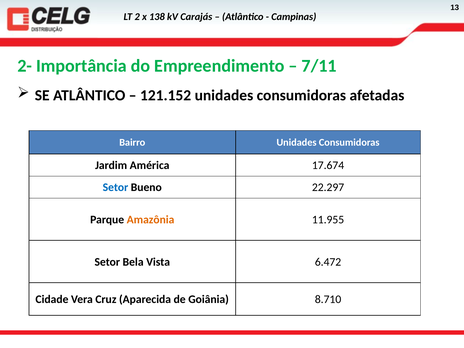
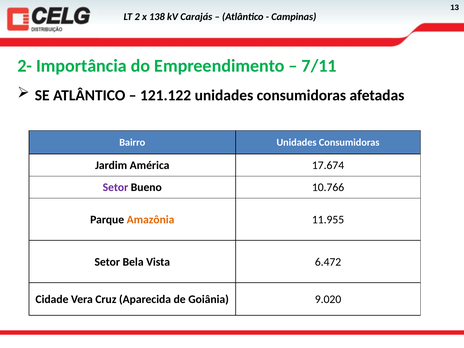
121.152: 121.152 -> 121.122
Setor at (115, 187) colour: blue -> purple
22.297: 22.297 -> 10.766
8.710: 8.710 -> 9.020
